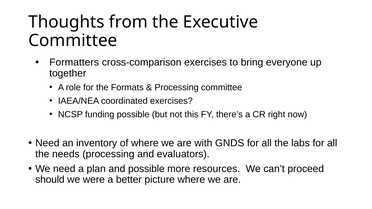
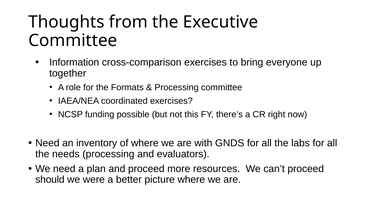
Formatters: Formatters -> Information
and possible: possible -> proceed
